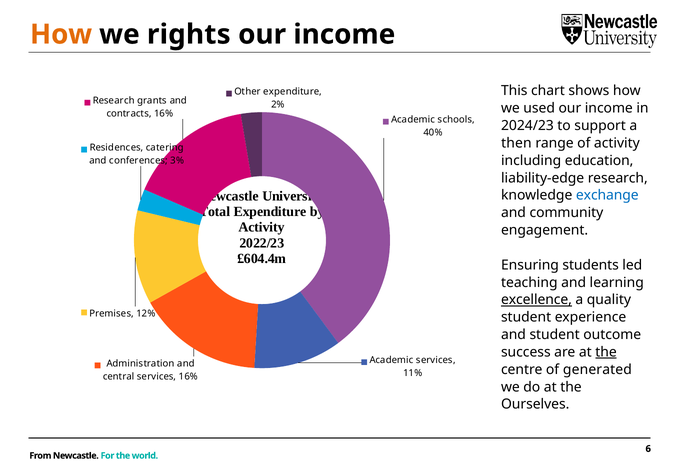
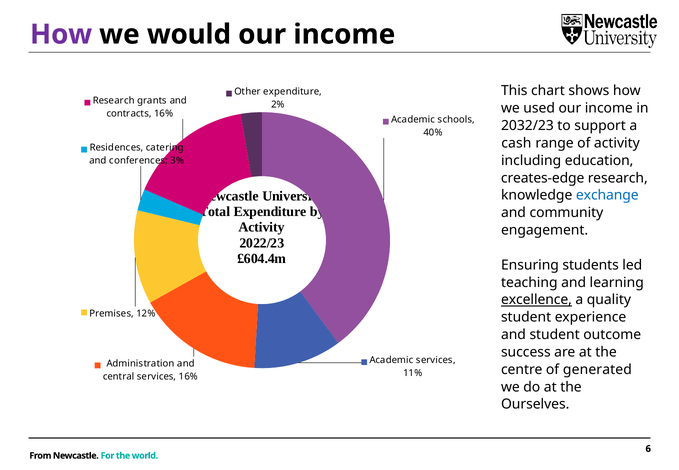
How at (61, 34) colour: orange -> purple
rights: rights -> would
2024/23: 2024/23 -> 2032/23
then: then -> cash
liability-edge: liability-edge -> creates-edge
the at (606, 352) underline: present -> none
